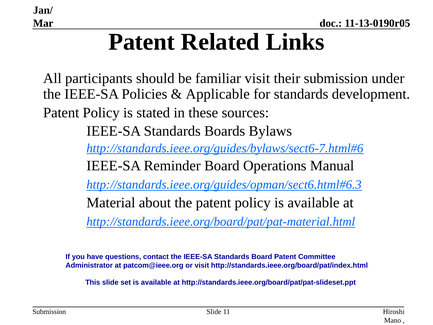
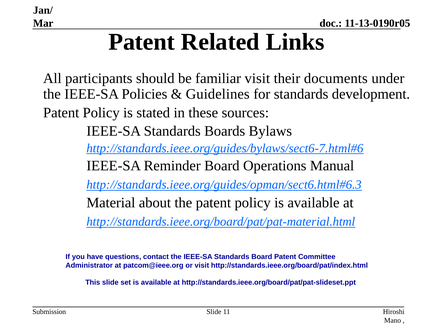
their submission: submission -> documents
Applicable: Applicable -> Guidelines
